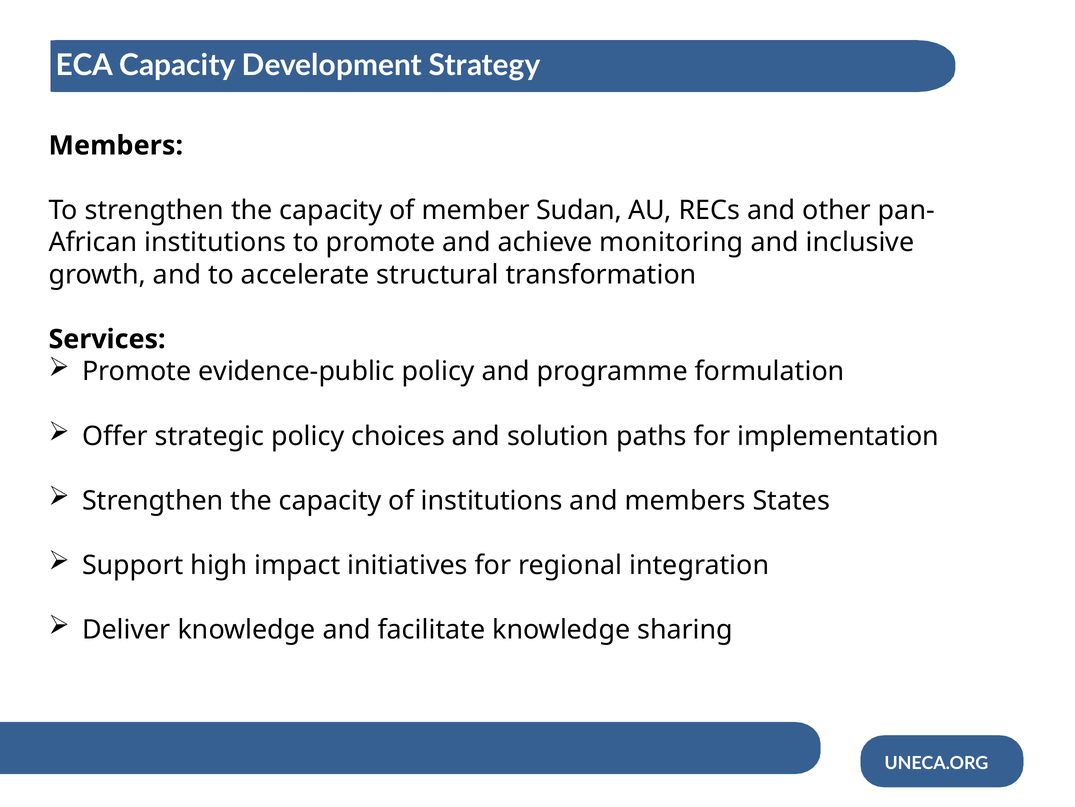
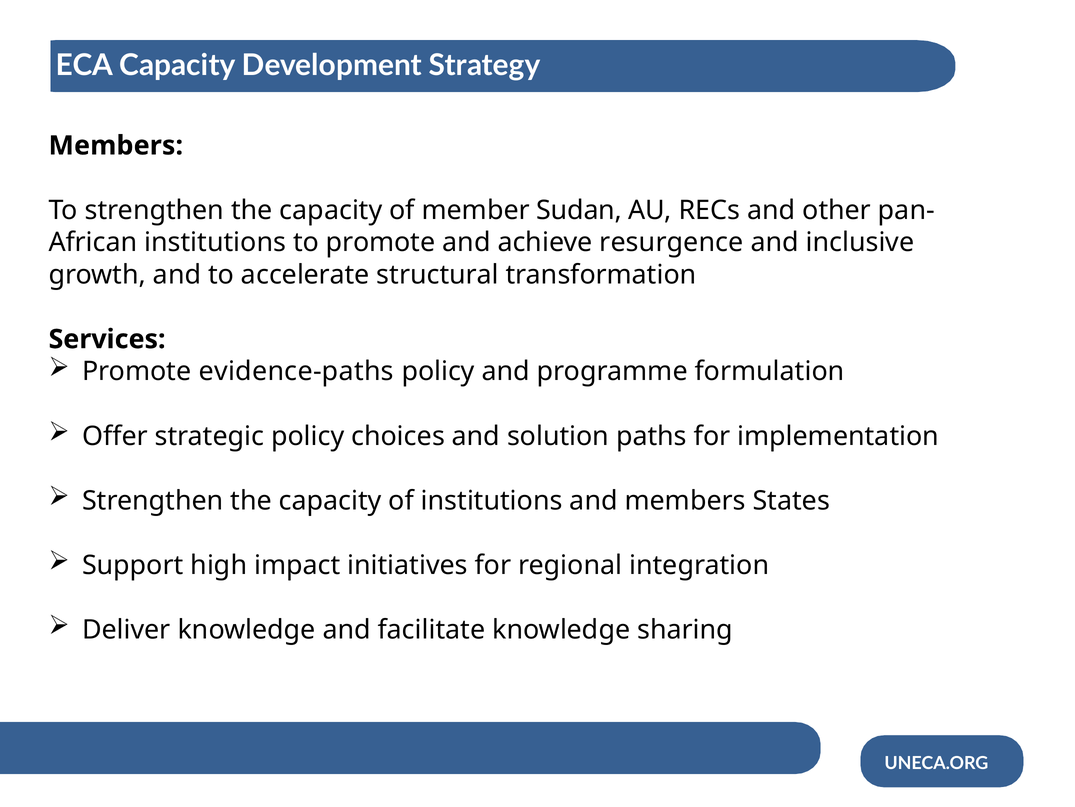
monitoring: monitoring -> resurgence
evidence-public: evidence-public -> evidence-paths
